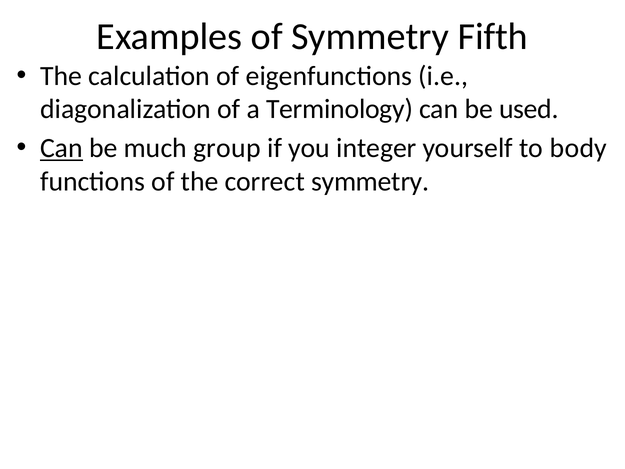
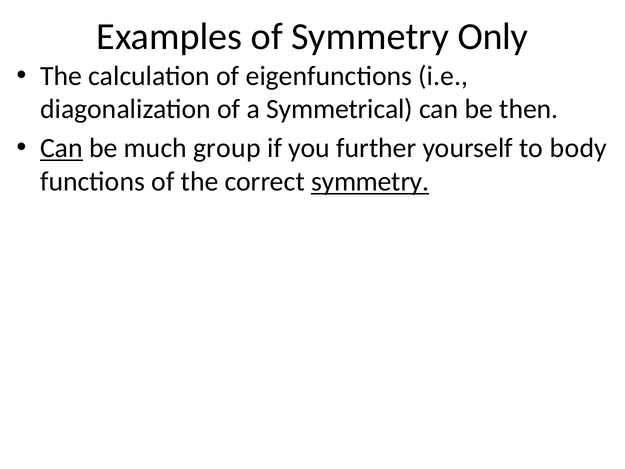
Fifth: Fifth -> Only
Terminology: Terminology -> Symmetrical
used: used -> then
integer: integer -> further
symmetry at (370, 182) underline: none -> present
